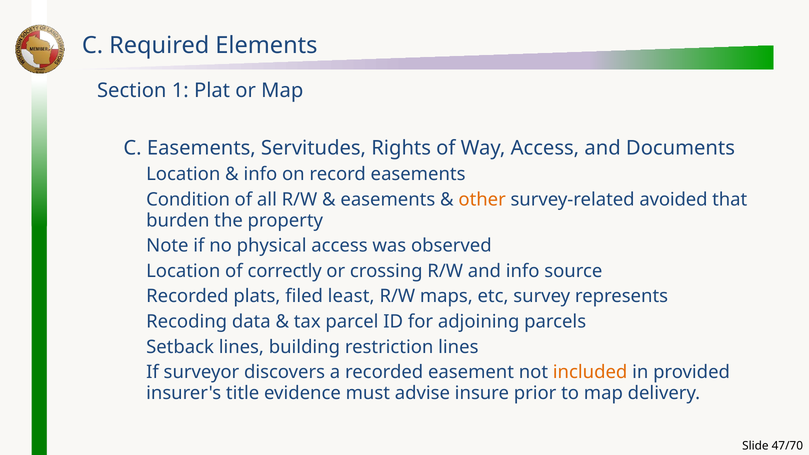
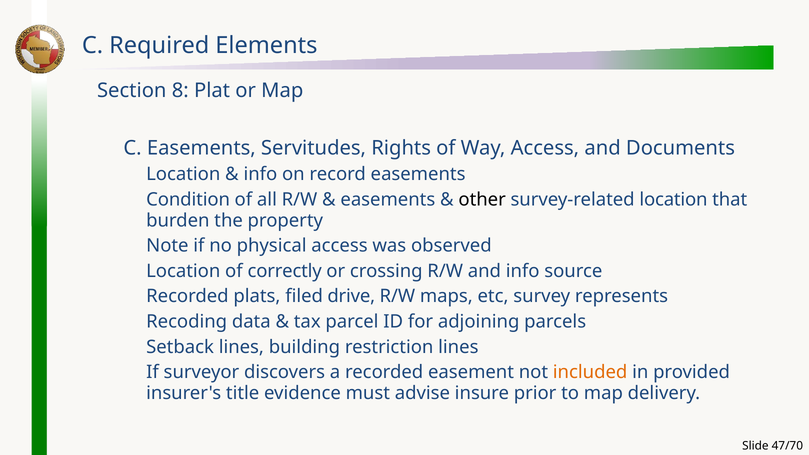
1: 1 -> 8
other colour: orange -> black
survey-related avoided: avoided -> location
least: least -> drive
